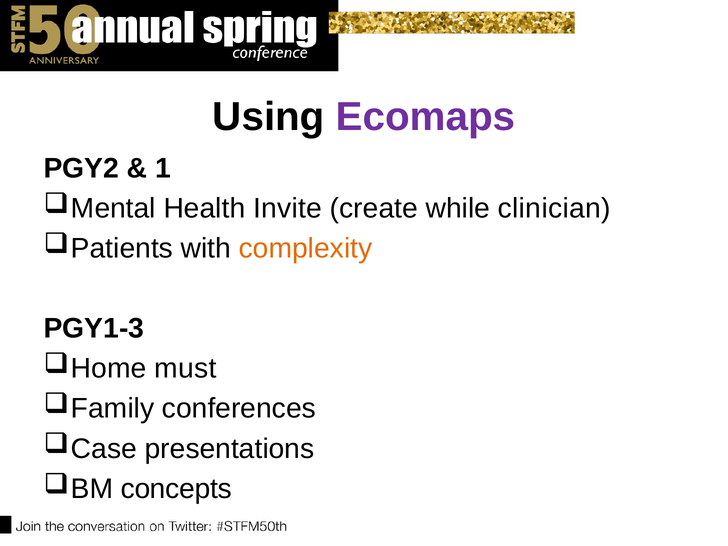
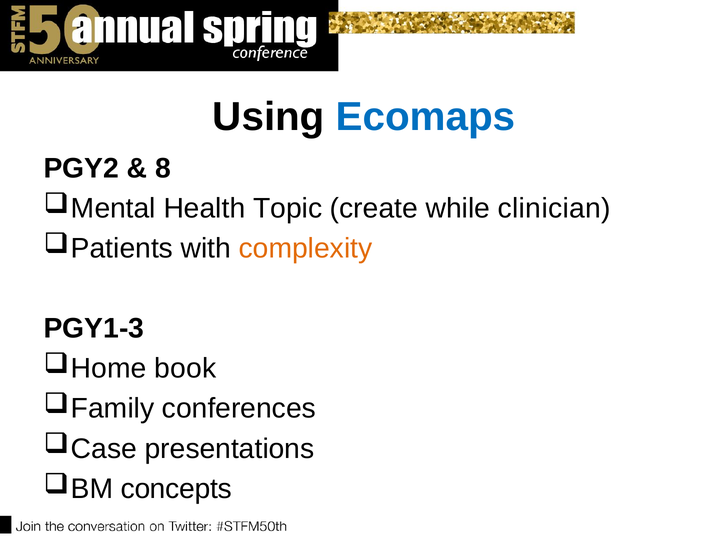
Ecomaps colour: purple -> blue
1: 1 -> 8
Invite: Invite -> Topic
must: must -> book
